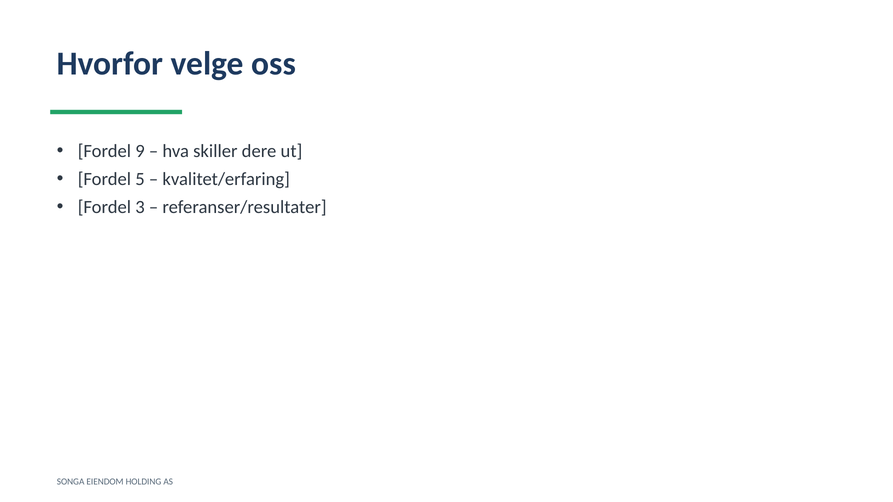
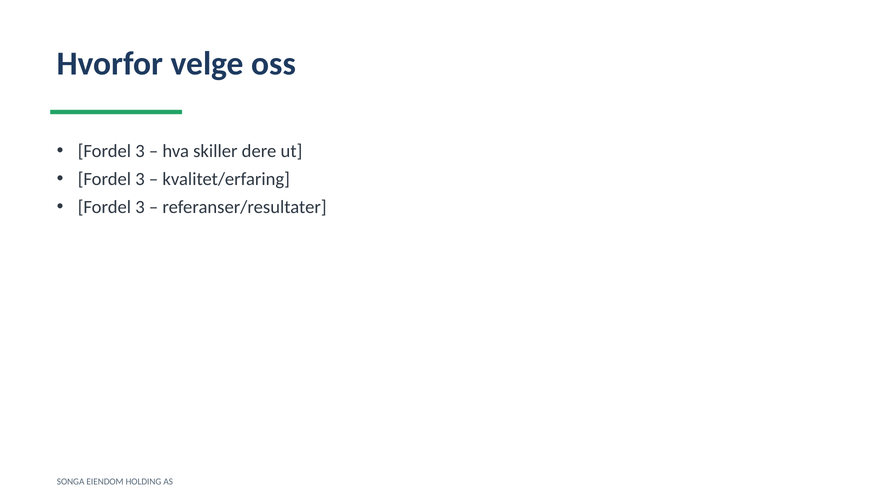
9 at (140, 151): 9 -> 3
5 at (140, 179): 5 -> 3
